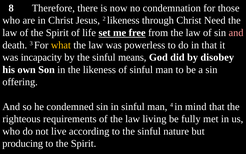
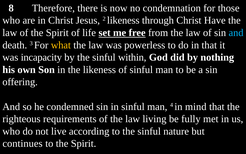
Need: Need -> Have
and at (236, 33) colour: pink -> light blue
means: means -> within
disobey: disobey -> nothing
producing: producing -> continues
